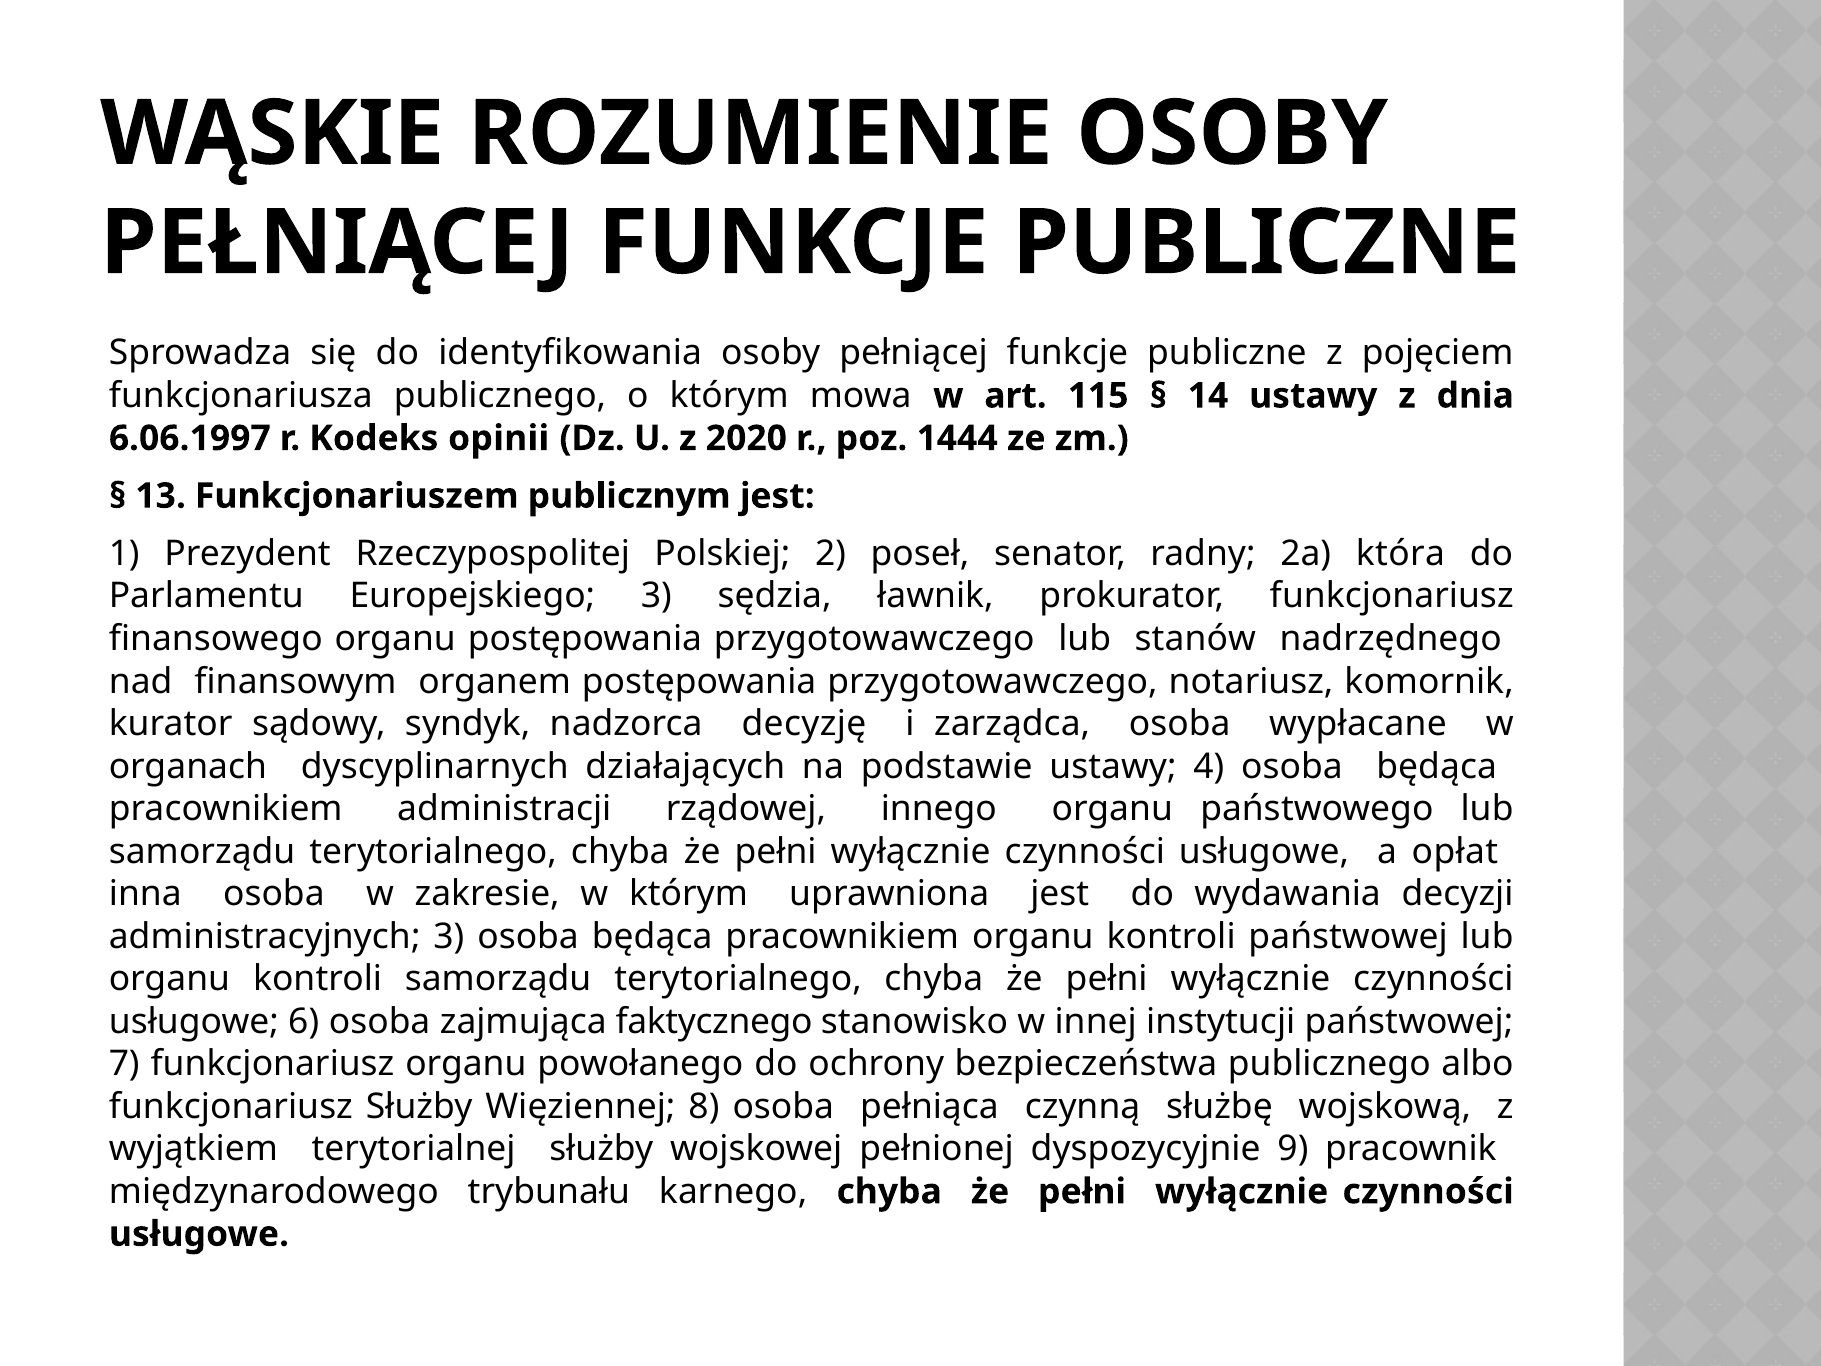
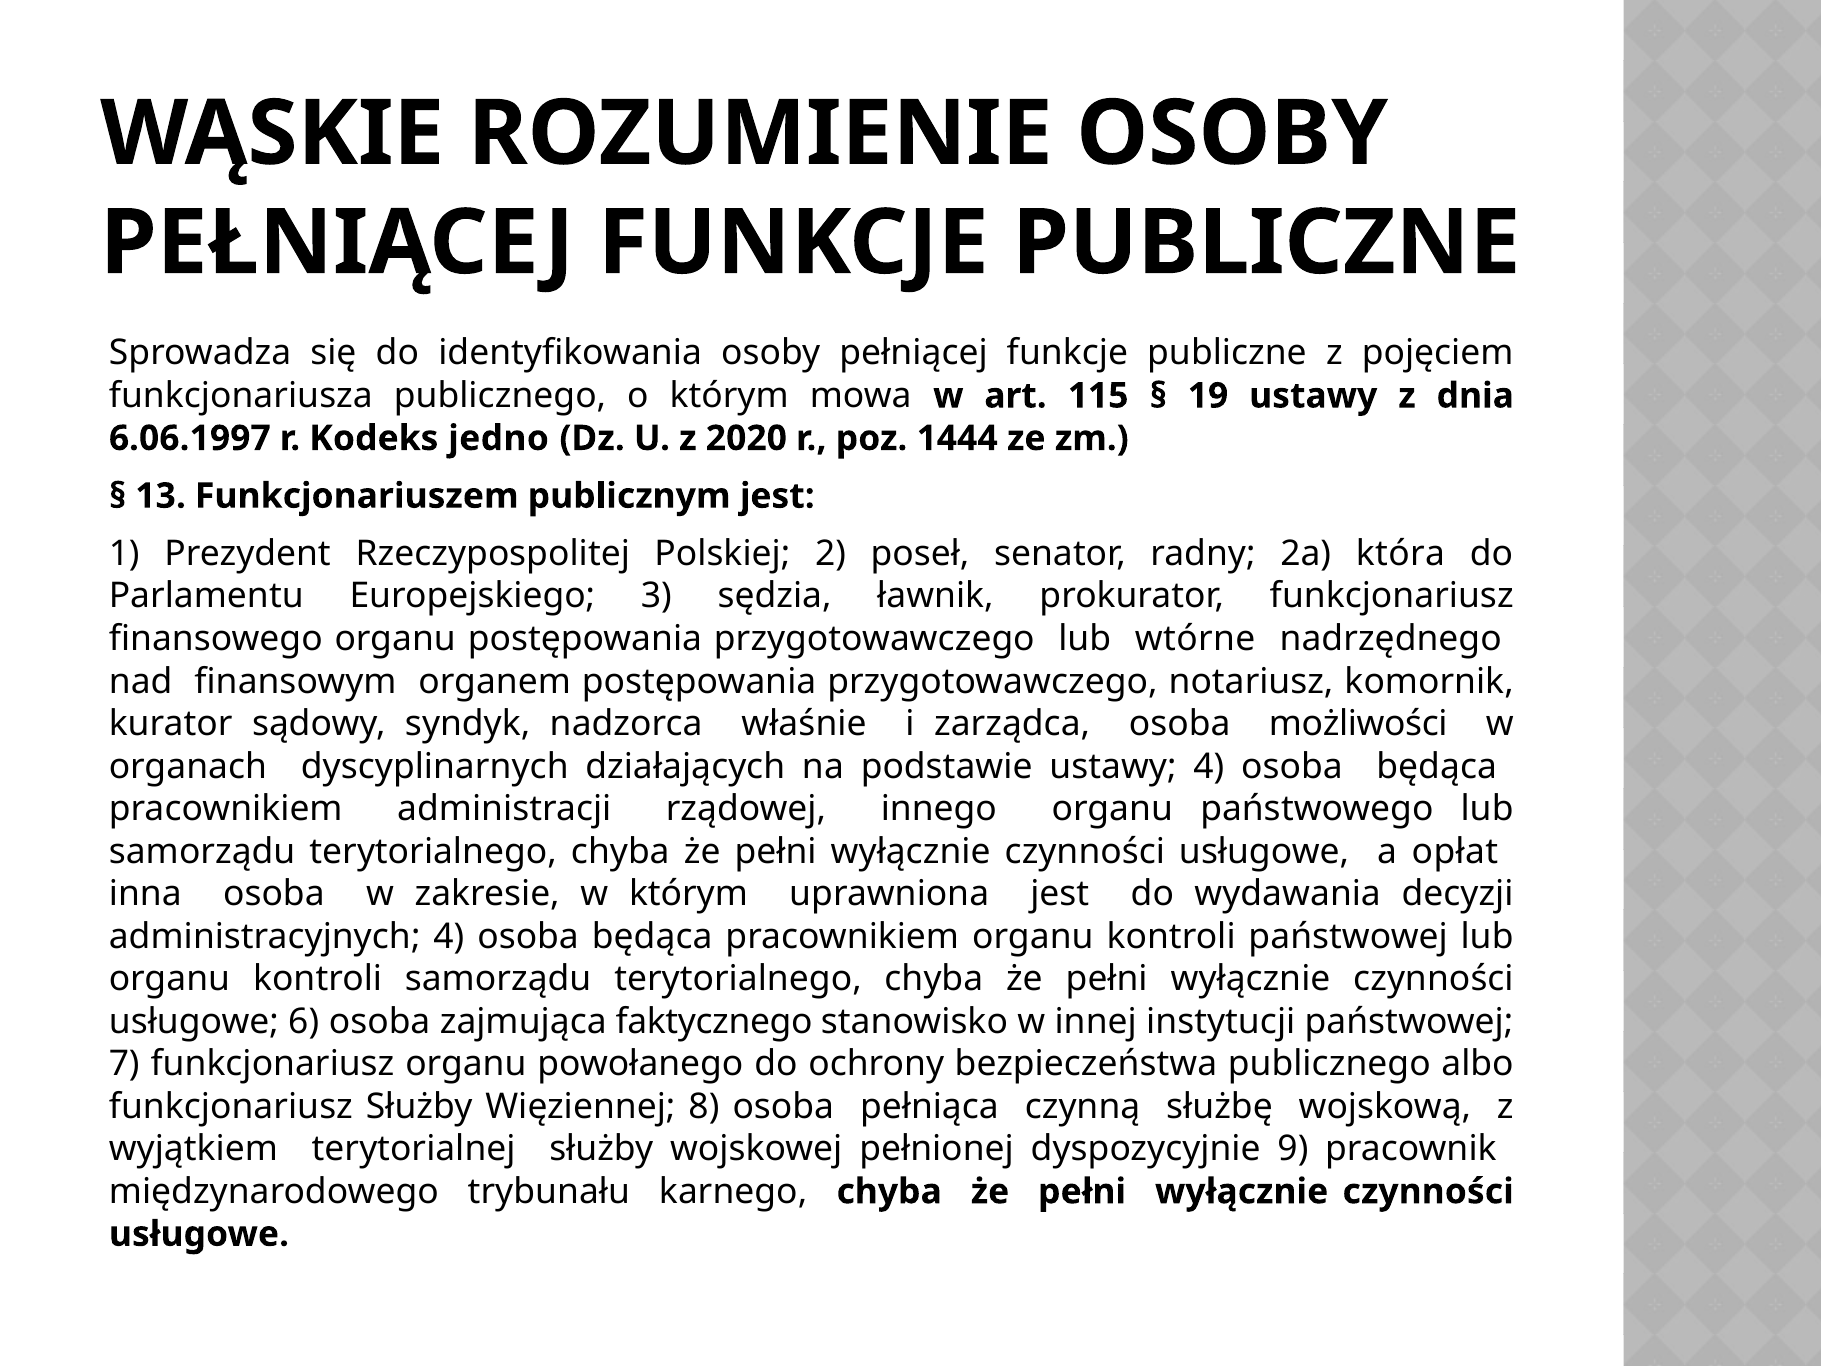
14: 14 -> 19
opinii: opinii -> jedno
stanów: stanów -> wtórne
decyzję: decyzję -> właśnie
wypłacane: wypłacane -> możliwości
administracyjnych 3: 3 -> 4
